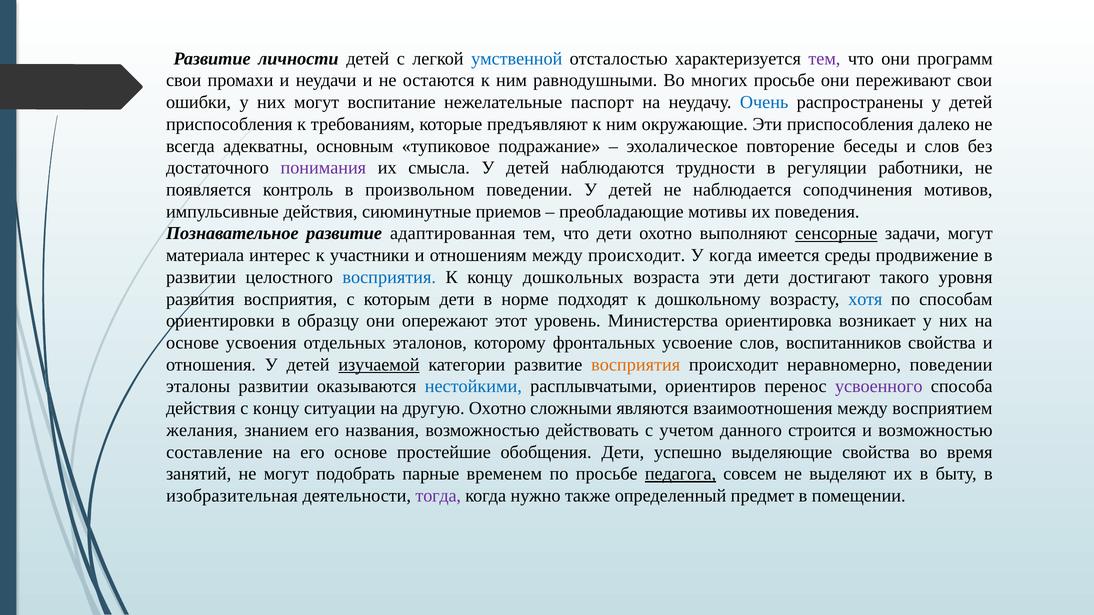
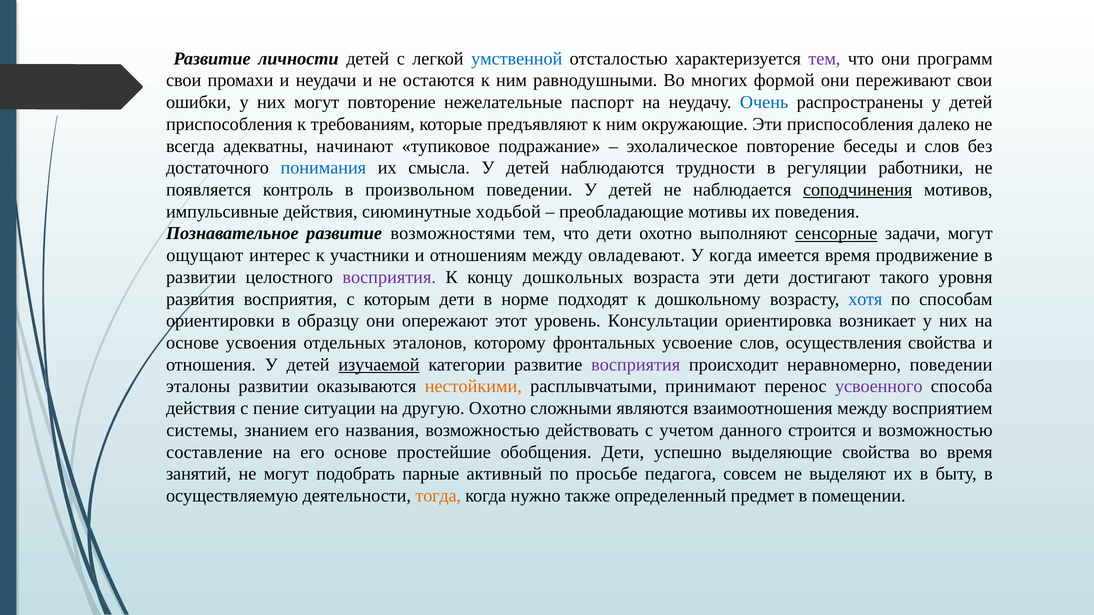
многих просьбе: просьбе -> формой
могут воспитание: воспитание -> повторение
основным: основным -> начинают
понимания colour: purple -> blue
соподчинения underline: none -> present
приемов: приемов -> ходьбой
адаптированная: адаптированная -> возможностями
материала: материала -> ощущают
между происходит: происходит -> овладевают
имеется среды: среды -> время
восприятия at (389, 277) colour: blue -> purple
Министерства: Министерства -> Консультации
воспитанников: воспитанников -> осуществления
восприятия at (636, 365) colour: orange -> purple
нестойкими colour: blue -> orange
ориентиров: ориентиров -> принимают
с концу: концу -> пение
желания: желания -> системы
временем: временем -> активный
педагога underline: present -> none
изобразительная: изобразительная -> осуществляемую
тогда colour: purple -> orange
